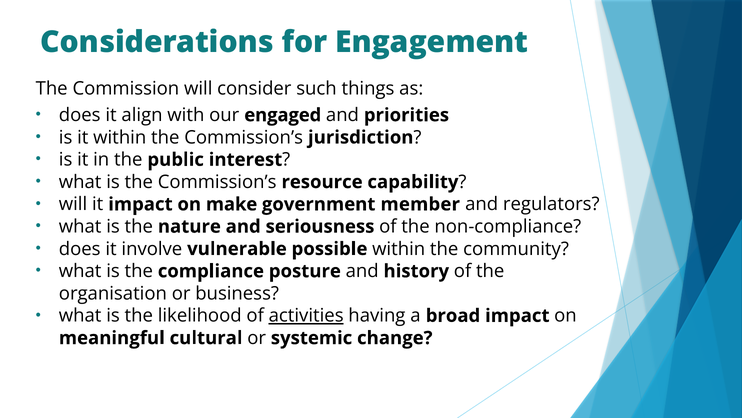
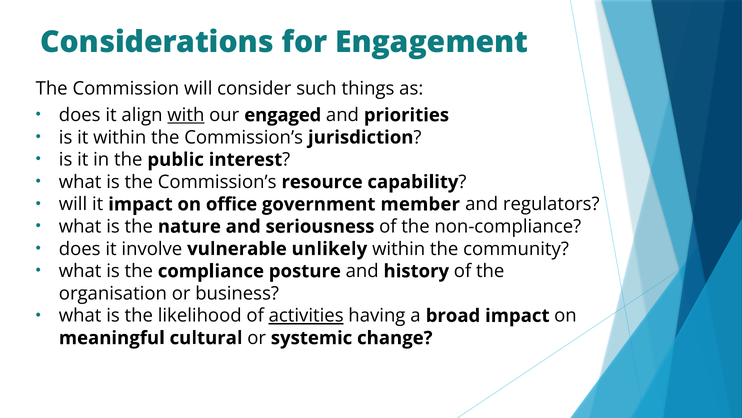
with underline: none -> present
make: make -> office
possible: possible -> unlikely
